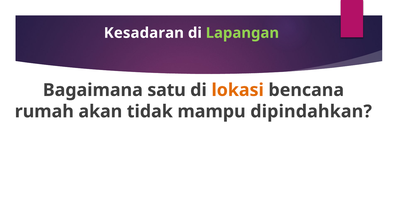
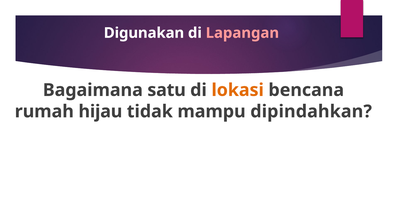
Kesadaran: Kesadaran -> Digunakan
Lapangan colour: light green -> pink
akan: akan -> hijau
